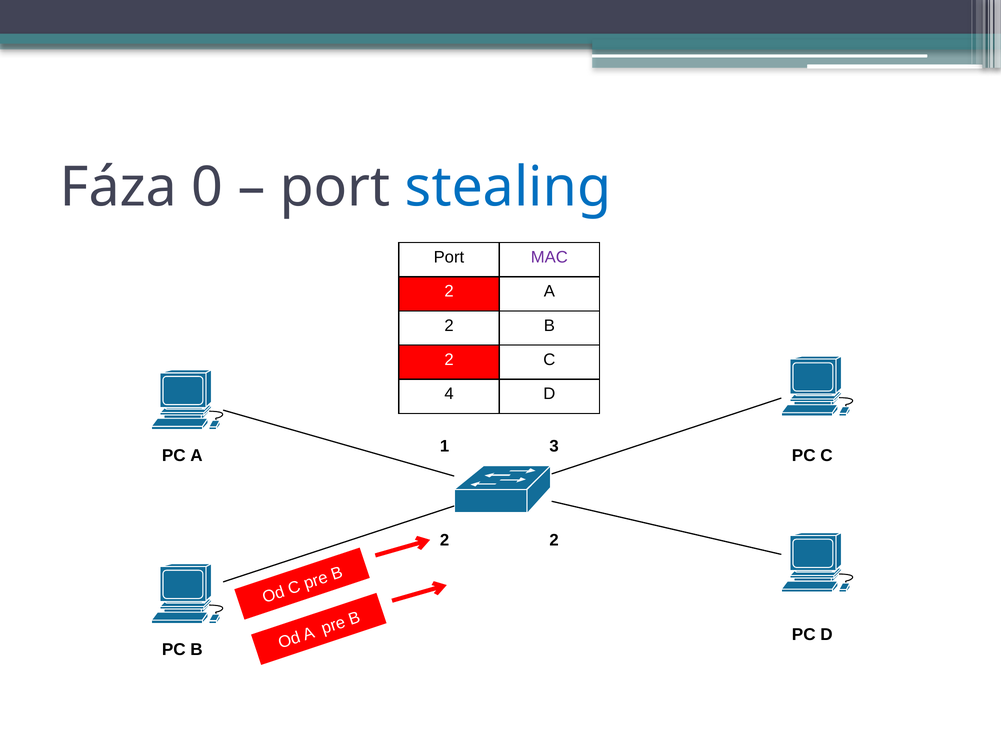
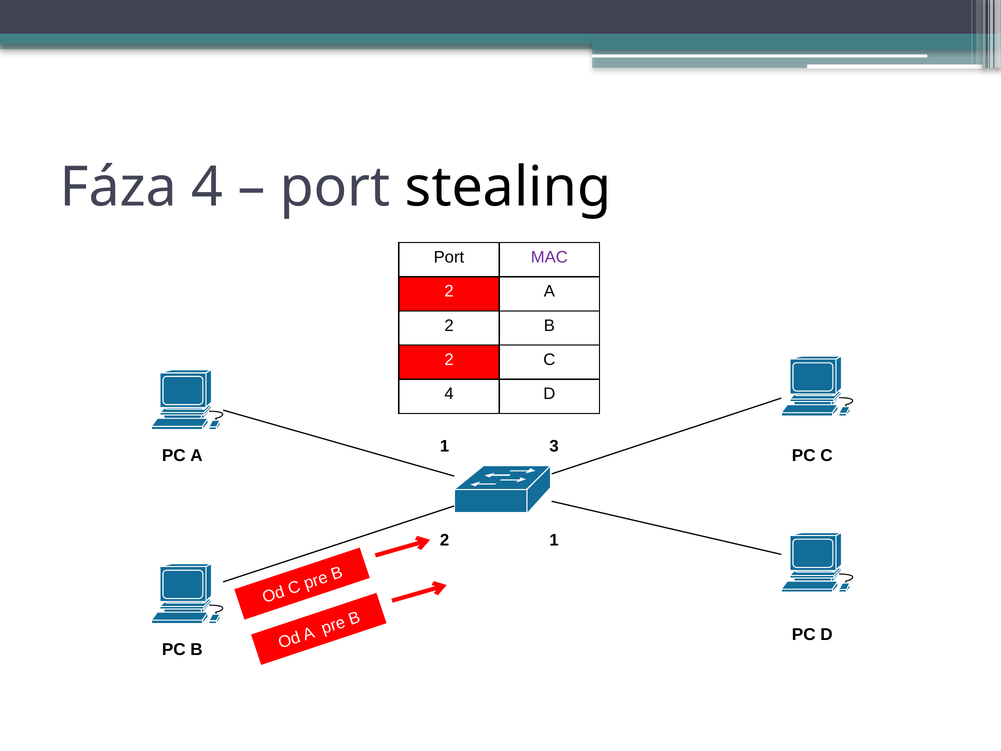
Fáza 0: 0 -> 4
stealing colour: blue -> black
2 2: 2 -> 1
